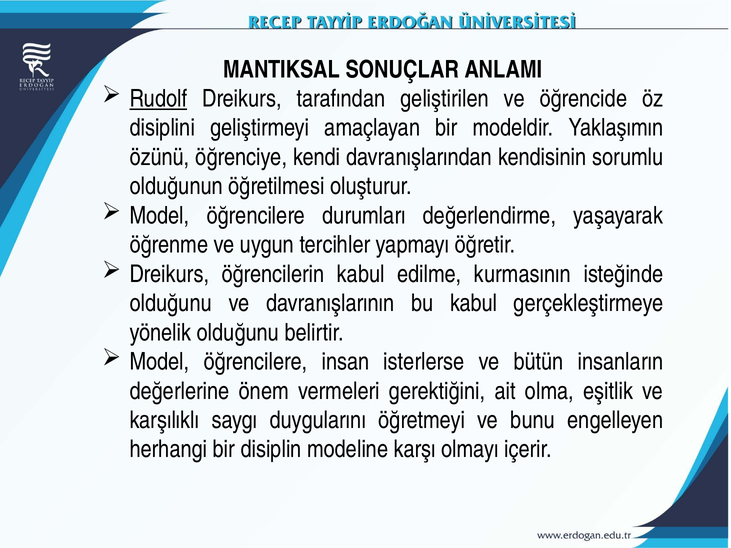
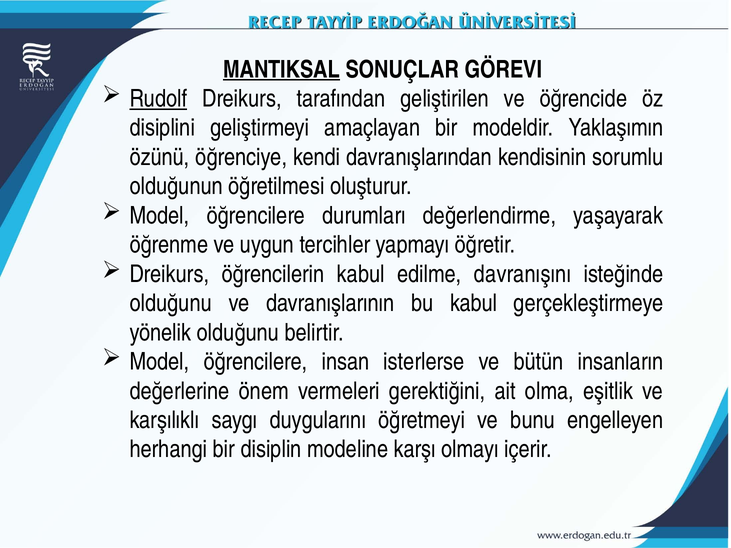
MANTIKSAL underline: none -> present
ANLAMI: ANLAMI -> GÖREVI
kurmasının: kurmasının -> davranışını
